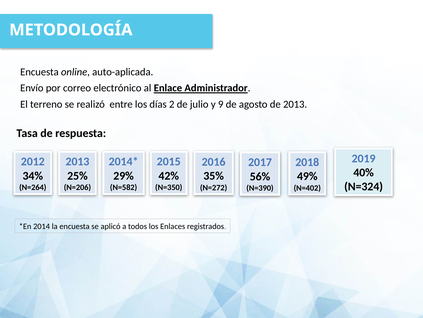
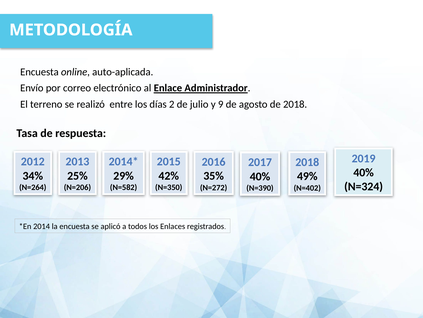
de 2013: 2013 -> 2018
56% at (260, 176): 56% -> 40%
